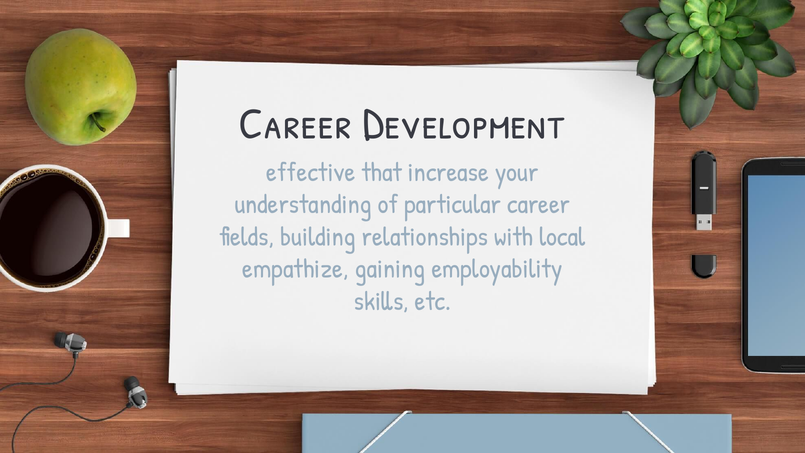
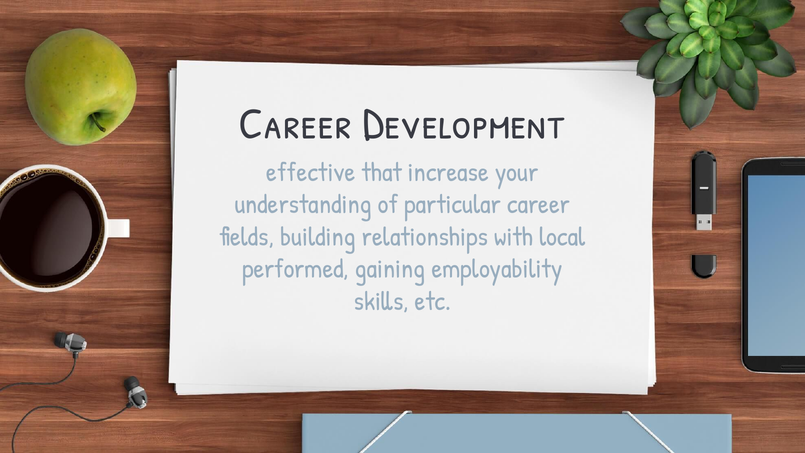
empathize: empathize -> performed
